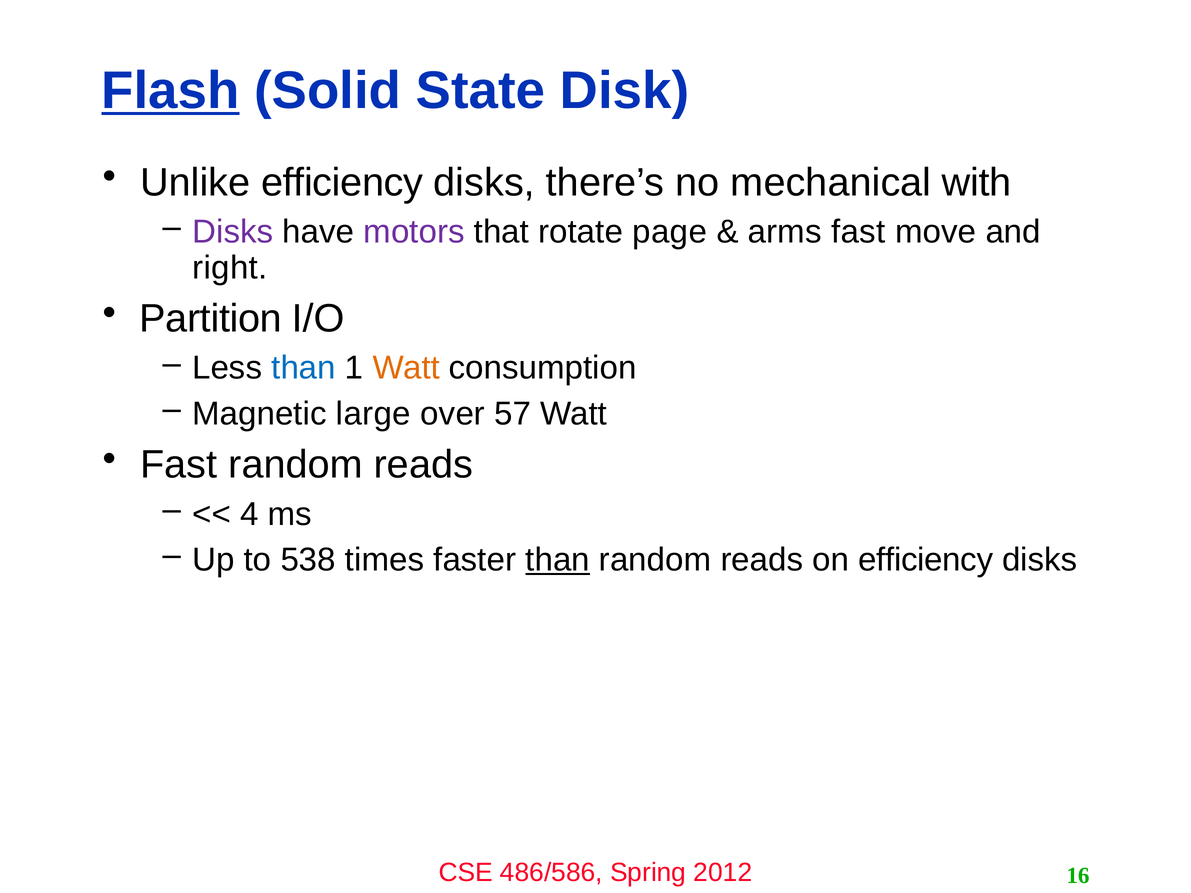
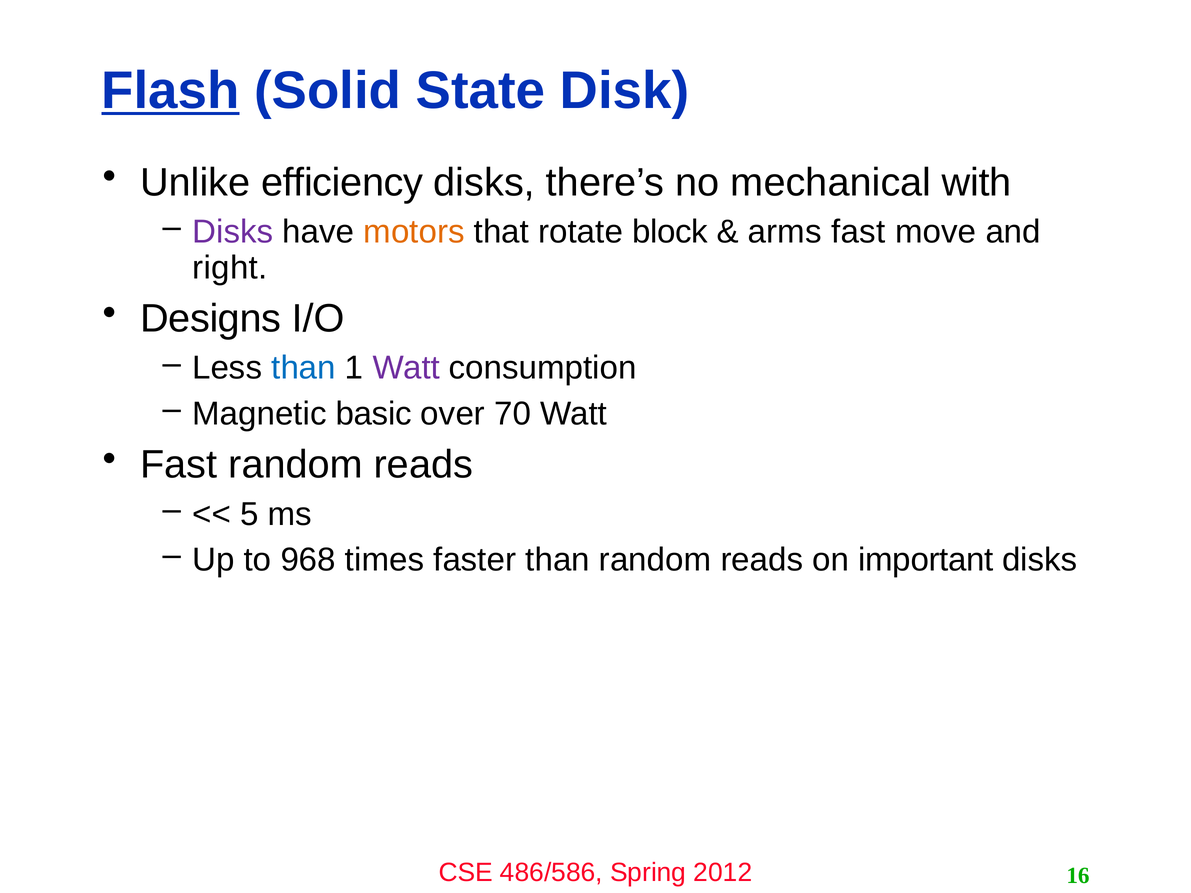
motors colour: purple -> orange
page: page -> block
Partition: Partition -> Designs
Watt at (406, 368) colour: orange -> purple
large: large -> basic
57: 57 -> 70
4: 4 -> 5
538: 538 -> 968
than at (558, 560) underline: present -> none
on efficiency: efficiency -> important
